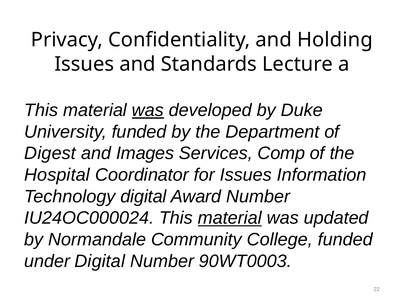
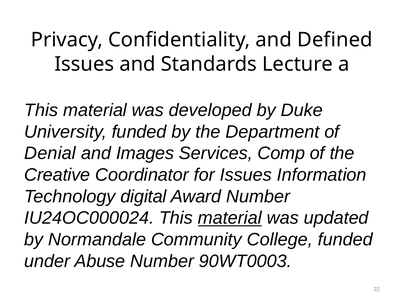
Holding: Holding -> Defined
was at (148, 110) underline: present -> none
Digest: Digest -> Denial
Hospital: Hospital -> Creative
under Digital: Digital -> Abuse
